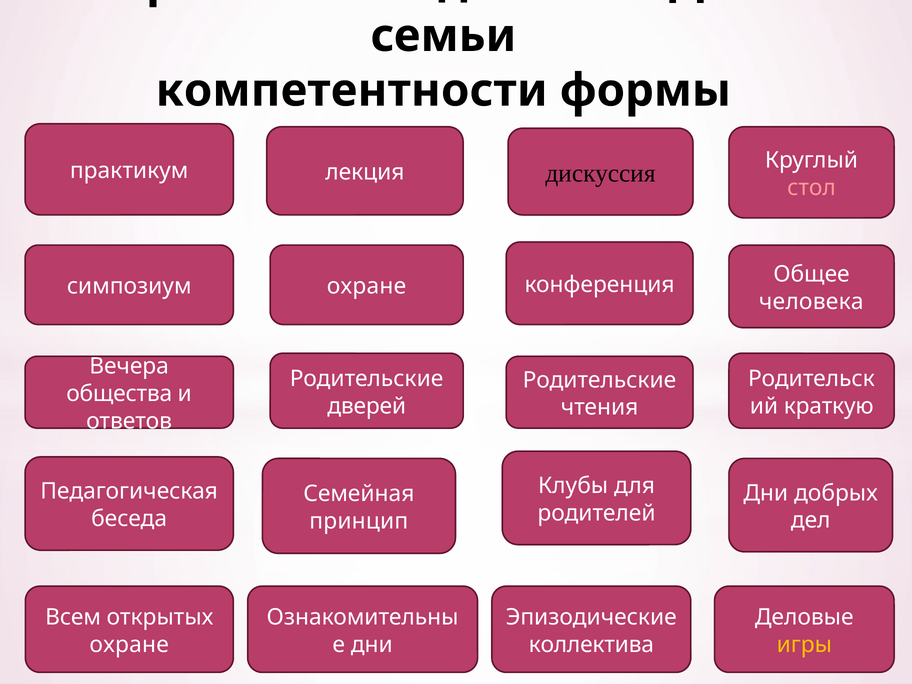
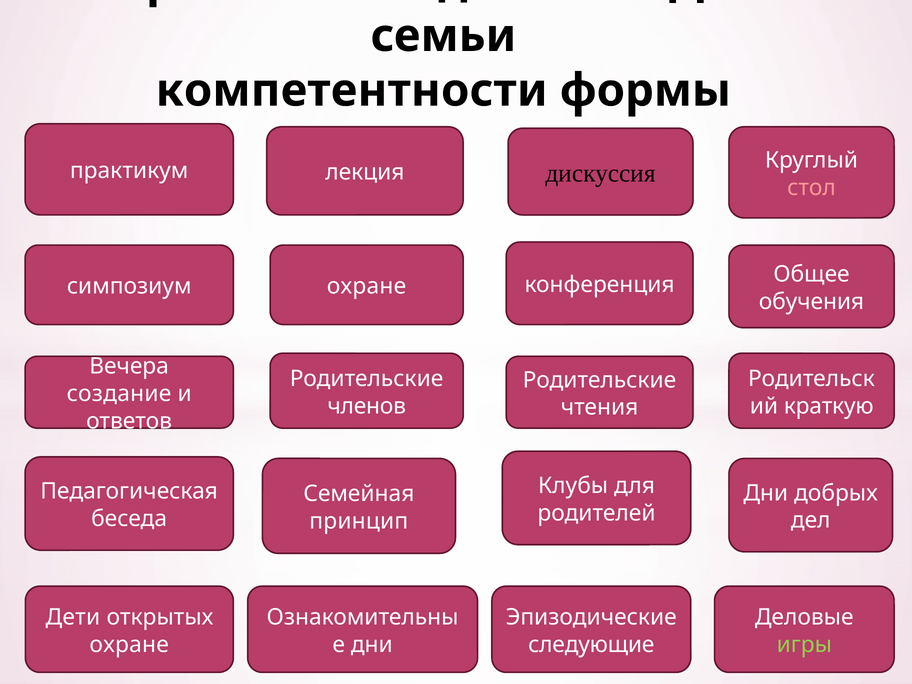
человека: человека -> обучения
общества: общества -> создание
дверей: дверей -> членов
Всем: Всем -> Дети
коллектива: коллектива -> следующие
игры colour: yellow -> light green
